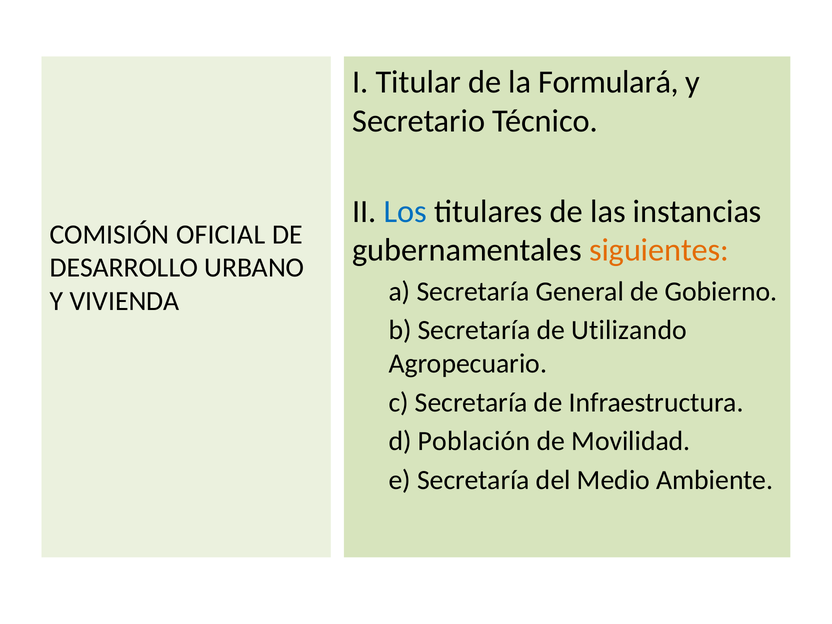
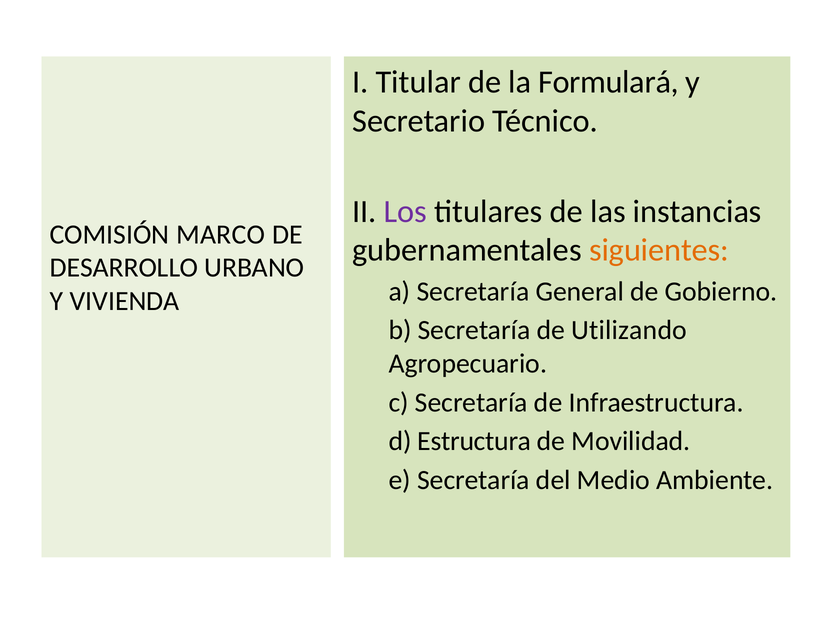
Los colour: blue -> purple
OFICIAL: OFICIAL -> MARCO
Población: Población -> Estructura
